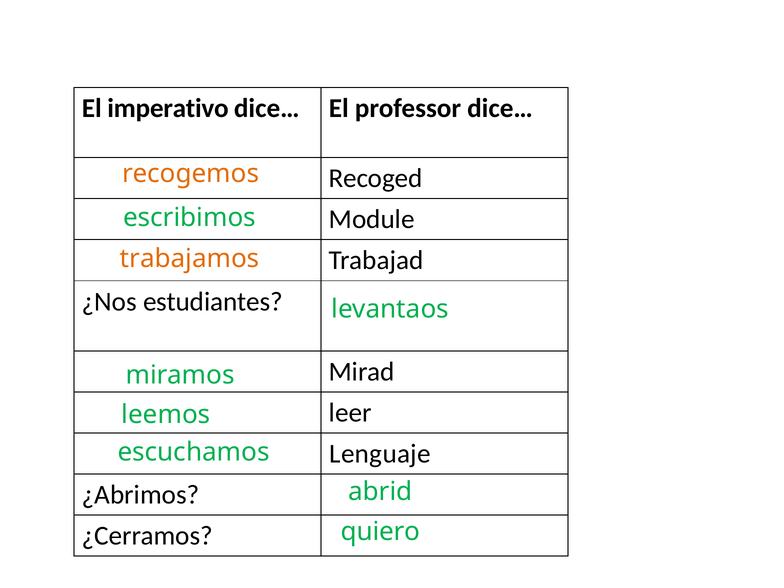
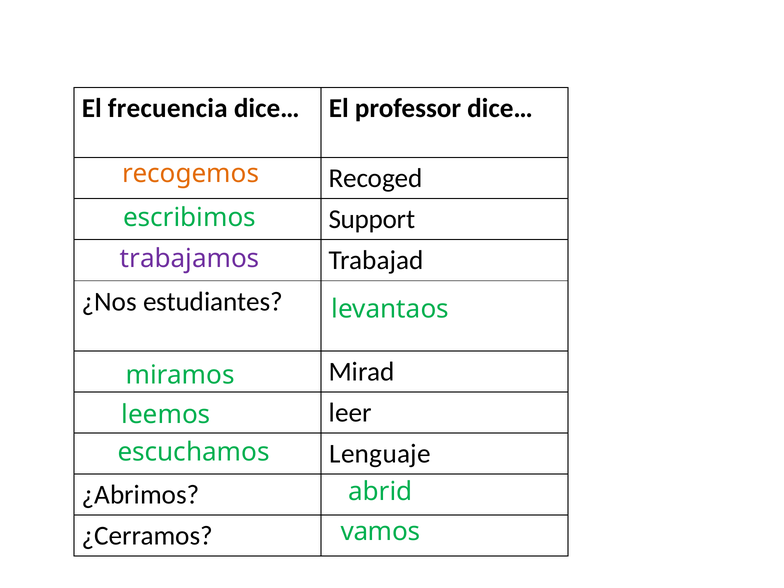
imperativo: imperativo -> frecuencia
Module: Module -> Support
trabajamos colour: orange -> purple
quiero: quiero -> vamos
